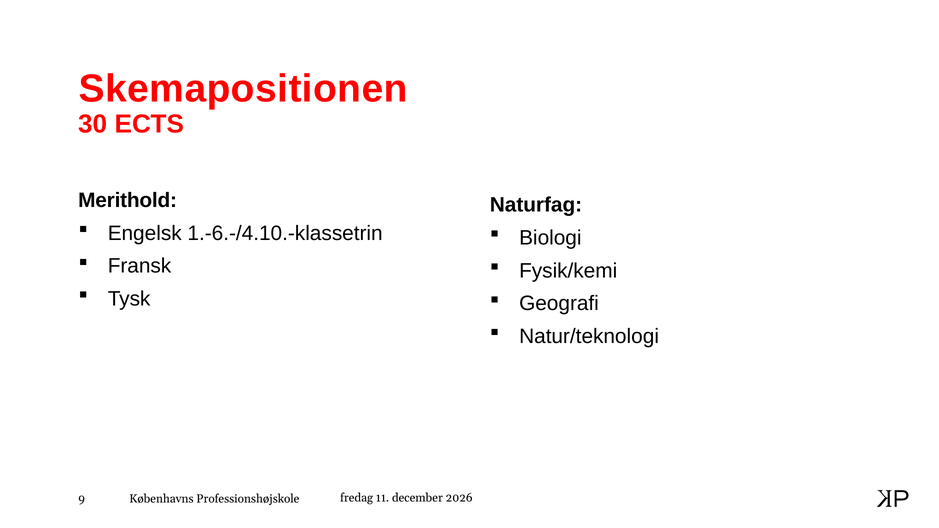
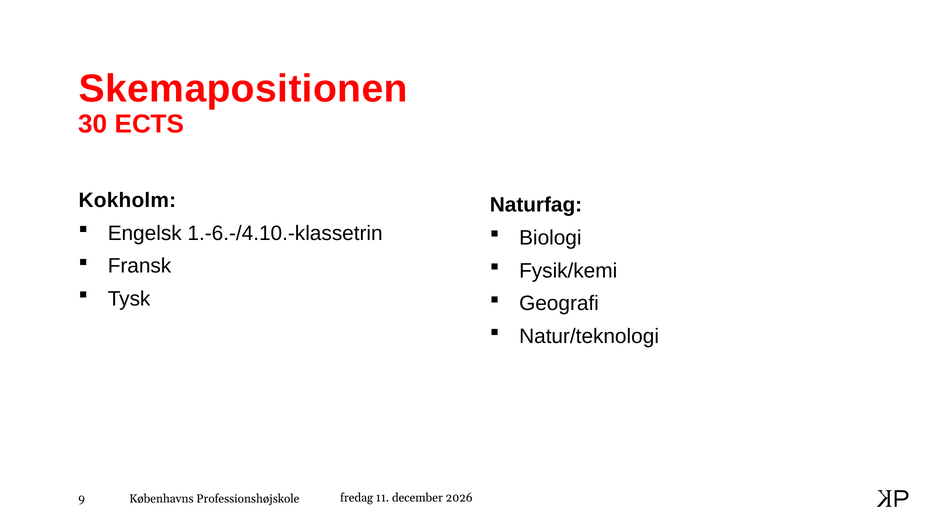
Merithold: Merithold -> Kokholm
